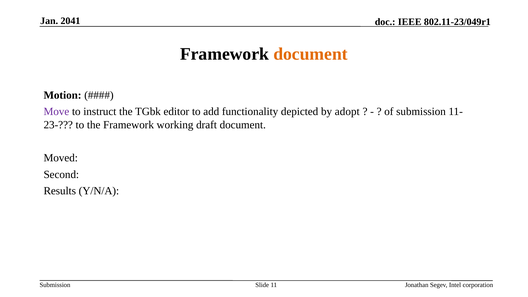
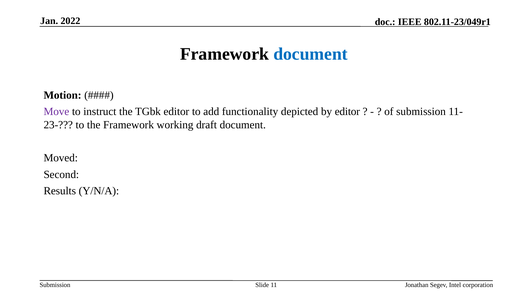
2041: 2041 -> 2022
document at (311, 54) colour: orange -> blue
by adopt: adopt -> editor
